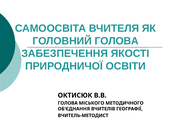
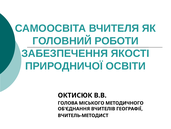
ГОЛОВНИЙ ГОЛОВА: ГОЛОВА -> РОБОТИ
